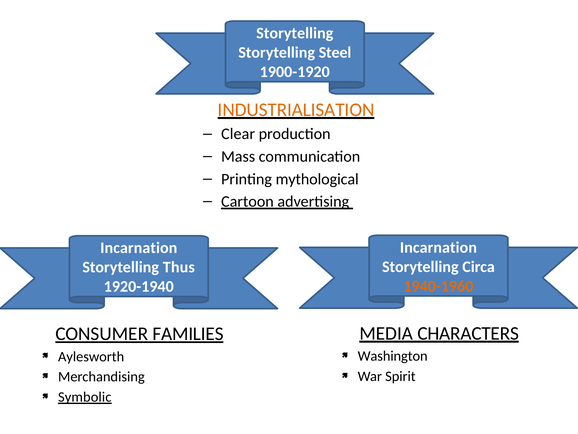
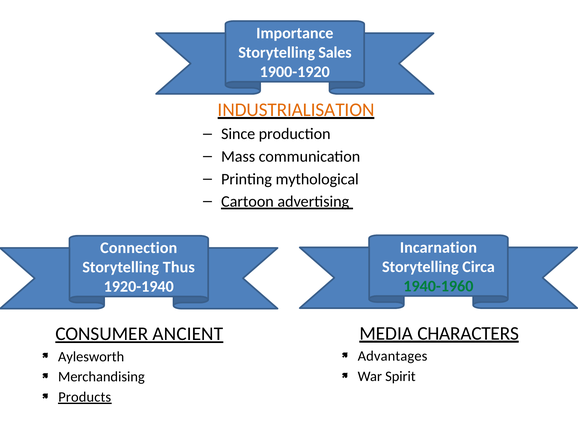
Storytelling at (295, 33): Storytelling -> Importance
Steel: Steel -> Sales
Clear: Clear -> Since
Incarnation at (139, 248): Incarnation -> Connection
1940-1960 colour: orange -> green
FAMILIES: FAMILIES -> ANCIENT
Washington: Washington -> Advantages
Symbolic: Symbolic -> Products
